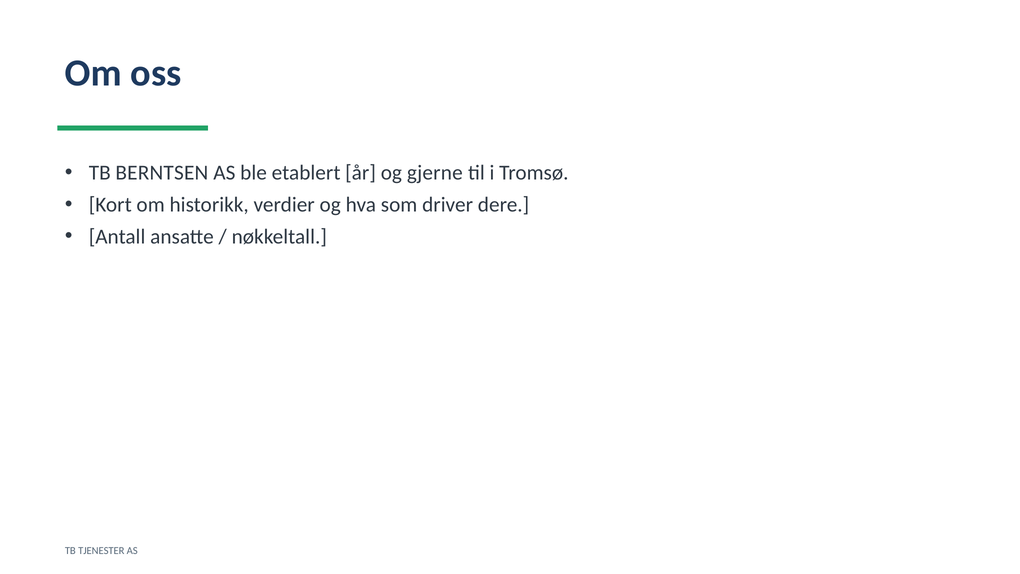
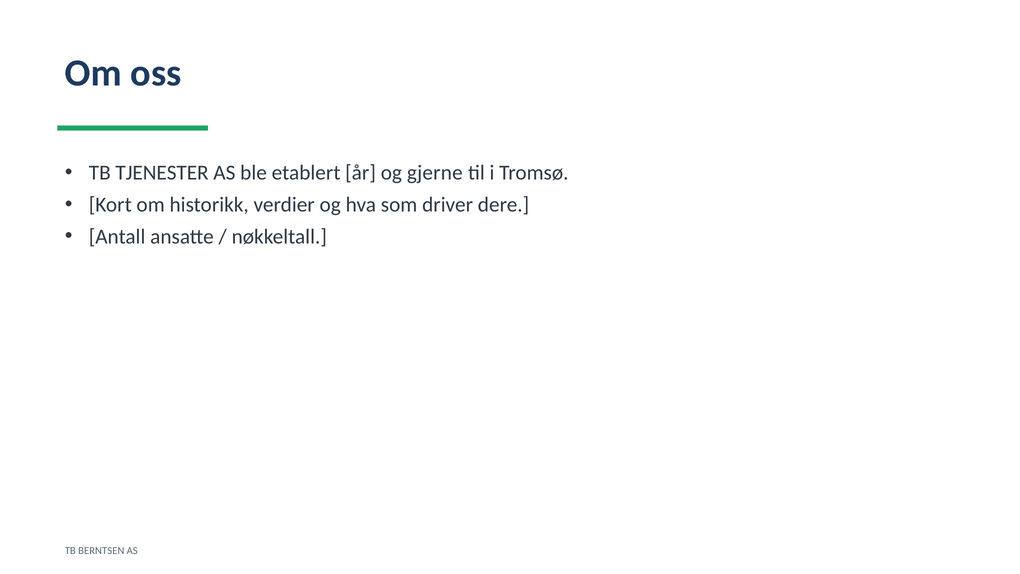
BERNTSEN: BERNTSEN -> TJENESTER
TJENESTER: TJENESTER -> BERNTSEN
